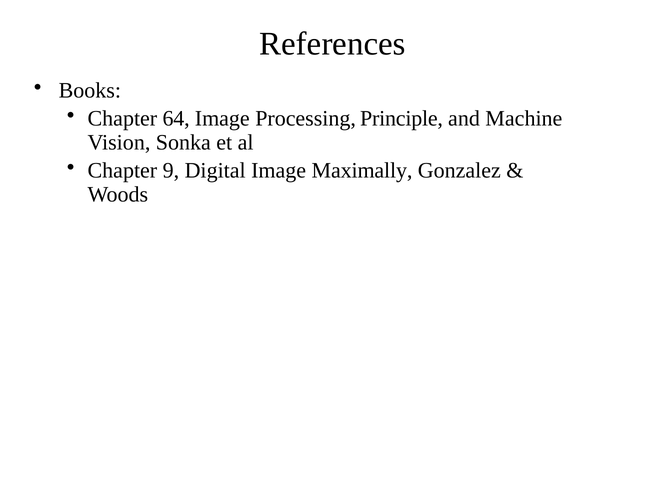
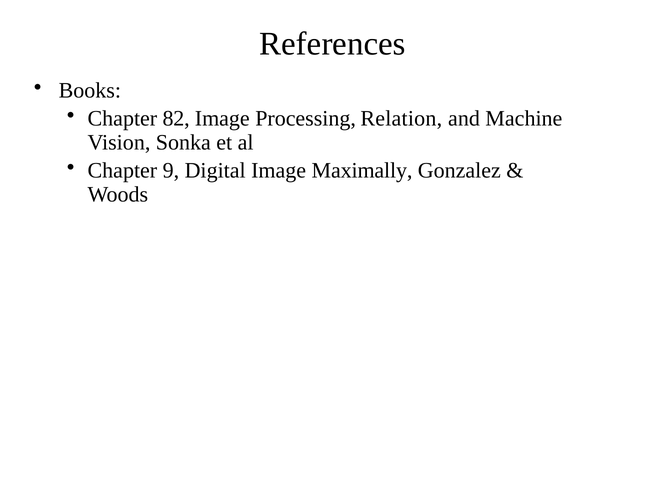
64: 64 -> 82
Principle: Principle -> Relation
